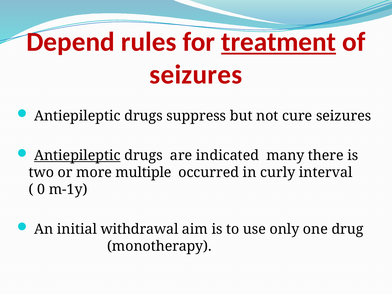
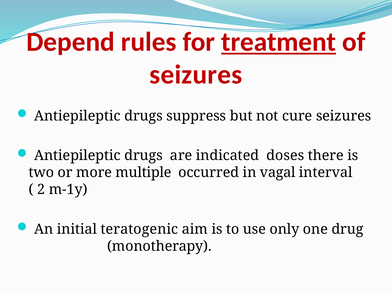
Antiepileptic at (77, 156) underline: present -> none
many: many -> doses
curly: curly -> vagal
0: 0 -> 2
withdrawal: withdrawal -> teratogenic
